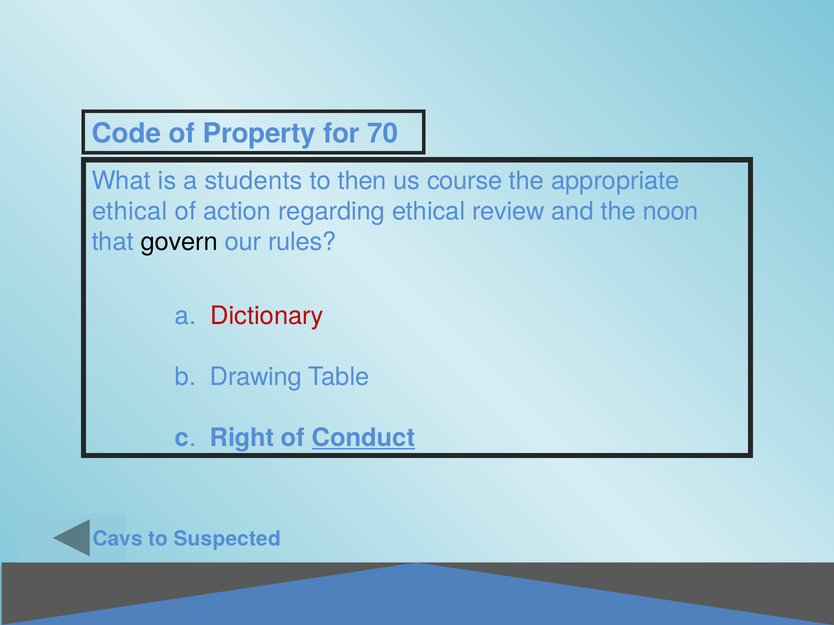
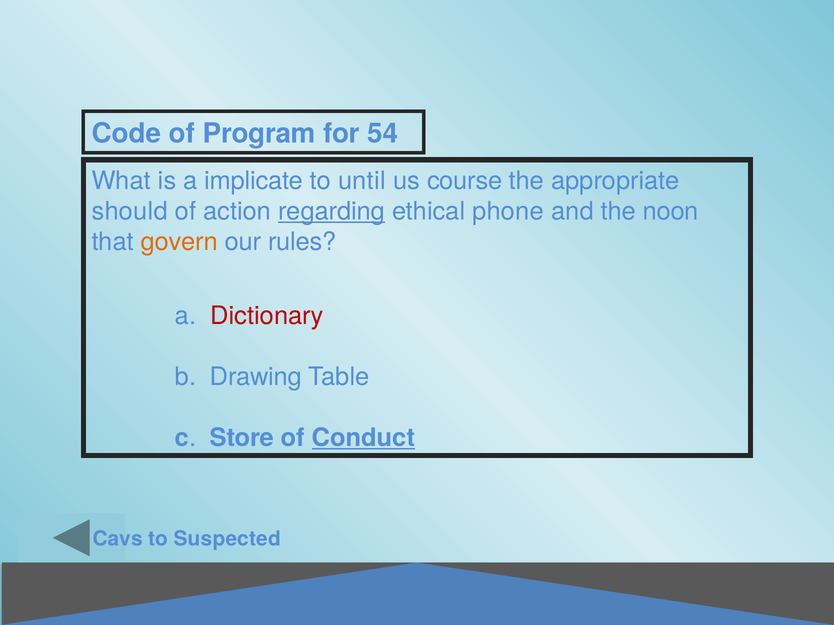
Property: Property -> Program
70: 70 -> 54
students: students -> implicate
then: then -> until
ethical at (130, 212): ethical -> should
regarding underline: none -> present
review: review -> phone
govern colour: black -> orange
Right: Right -> Store
